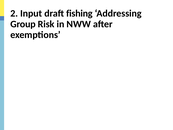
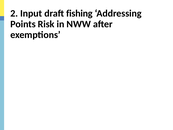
Group: Group -> Points
